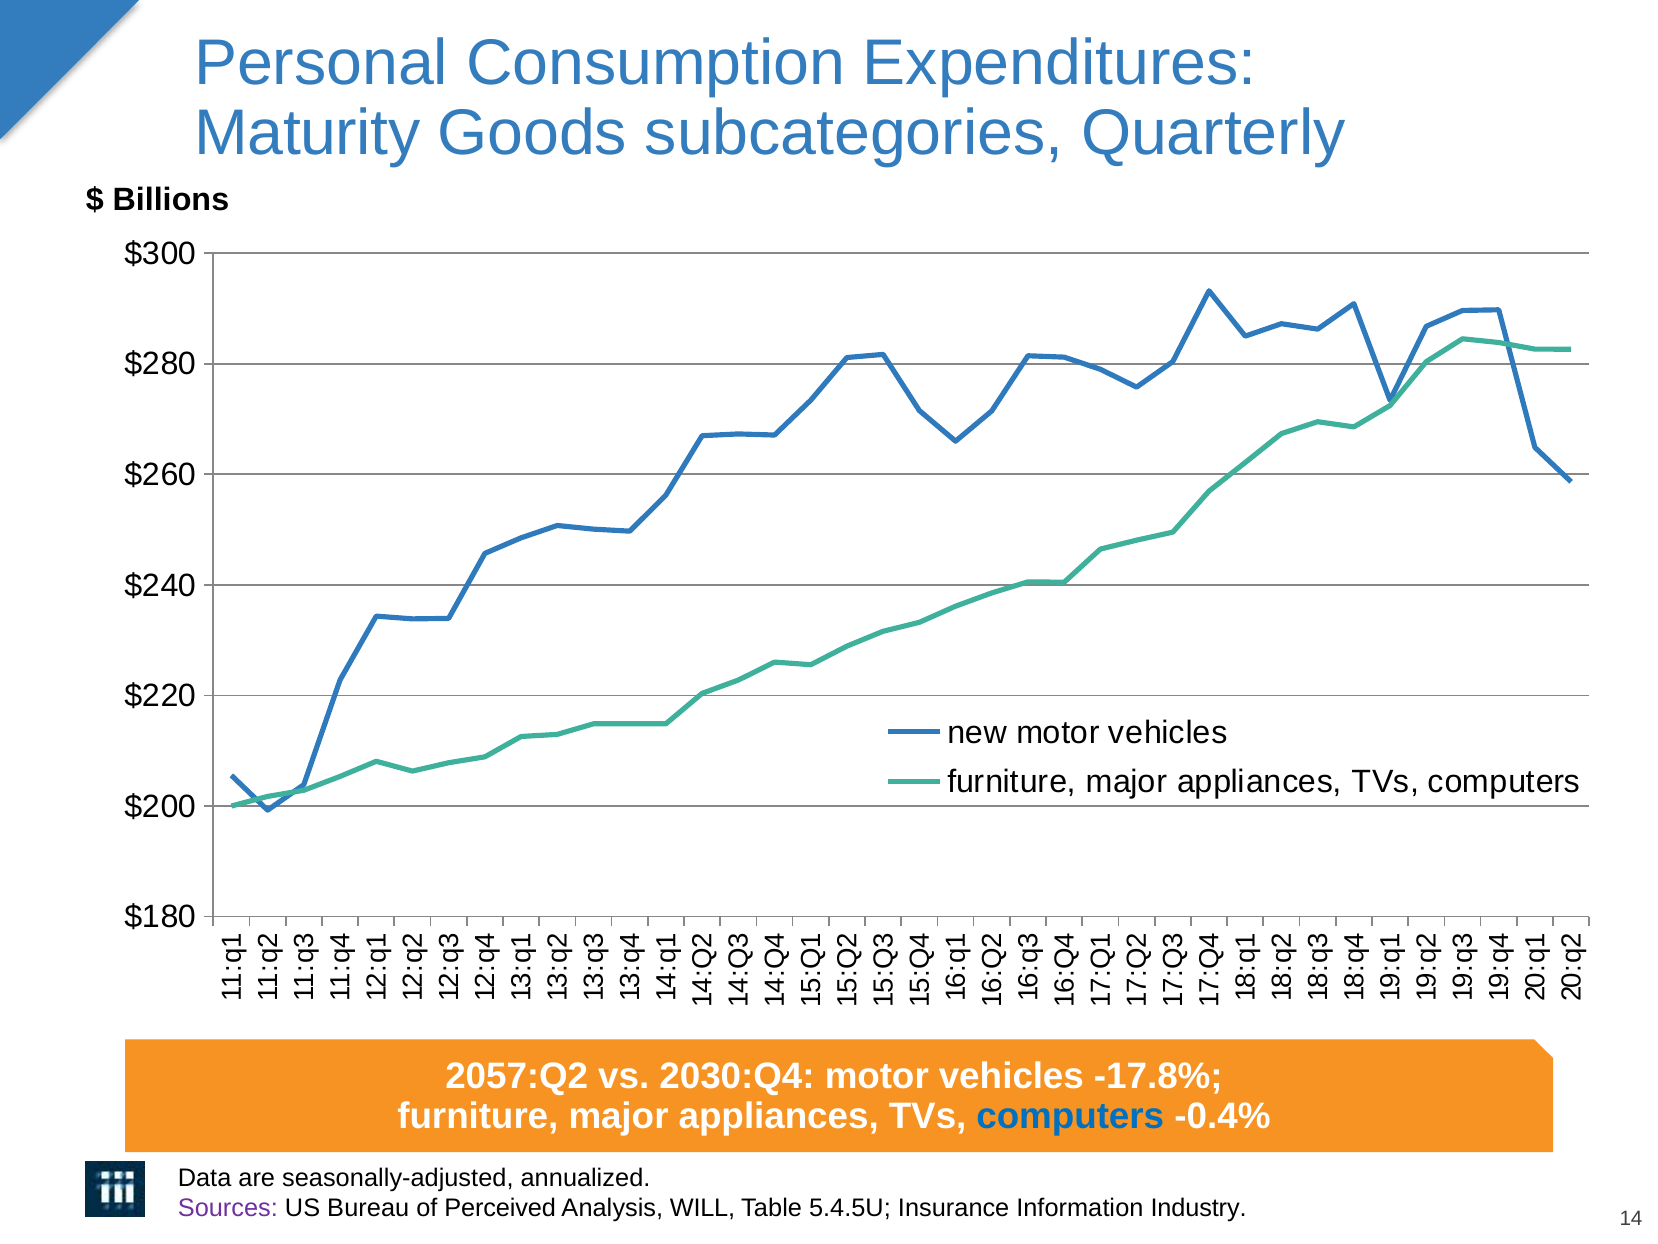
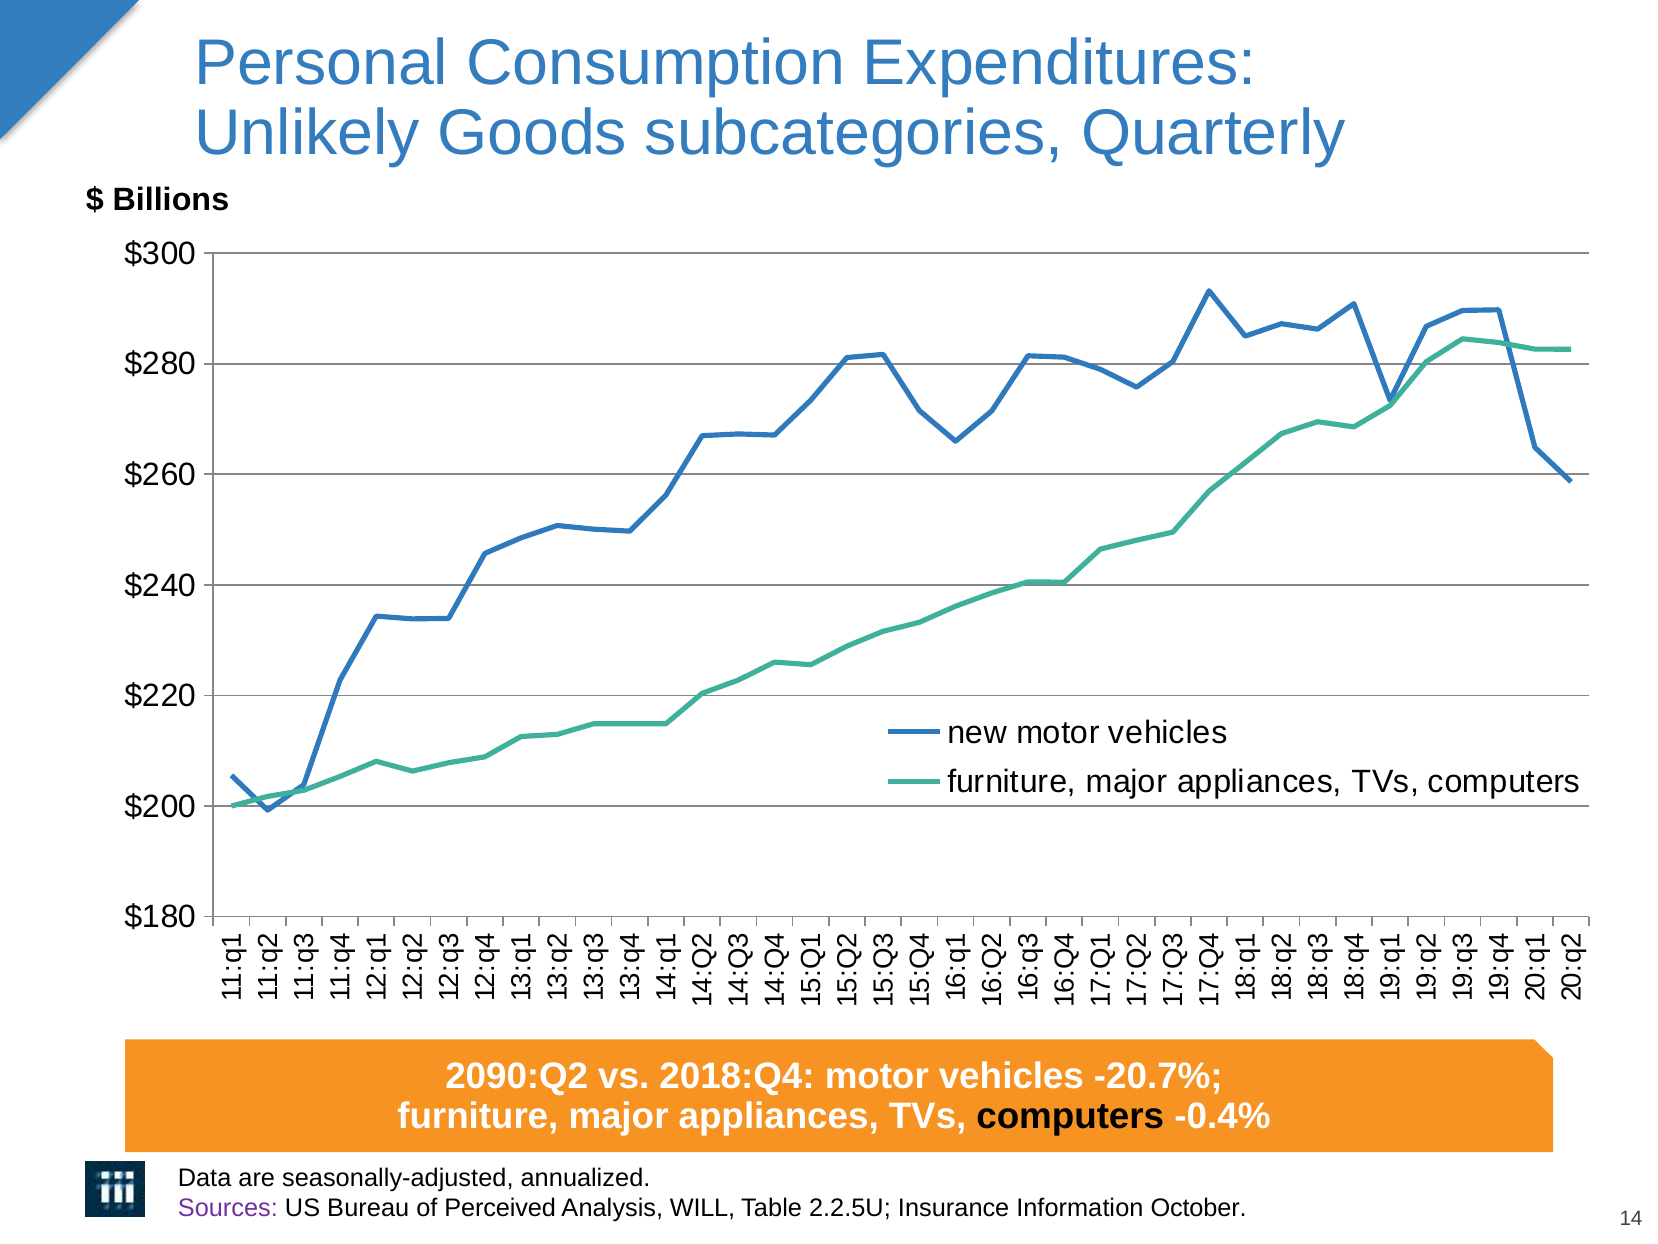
Maturity: Maturity -> Unlikely
2057:Q2: 2057:Q2 -> 2090:Q2
2030:Q4: 2030:Q4 -> 2018:Q4
-17.8%: -17.8% -> -20.7%
computers at (1070, 1115) colour: blue -> black
5.4.5U: 5.4.5U -> 2.2.5U
Industry: Industry -> October
